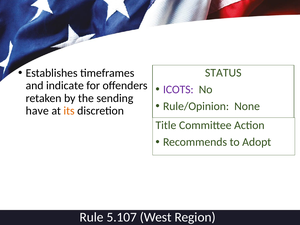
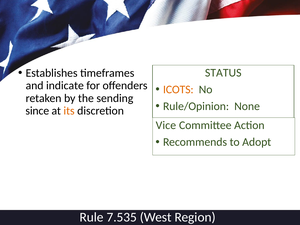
ICOTS colour: purple -> orange
have: have -> since
Title: Title -> Vice
5.107: 5.107 -> 7.535
